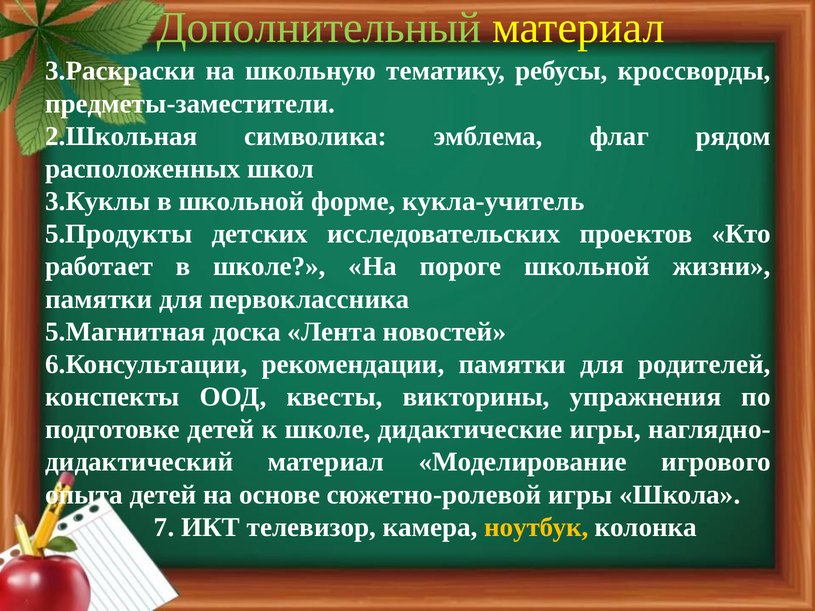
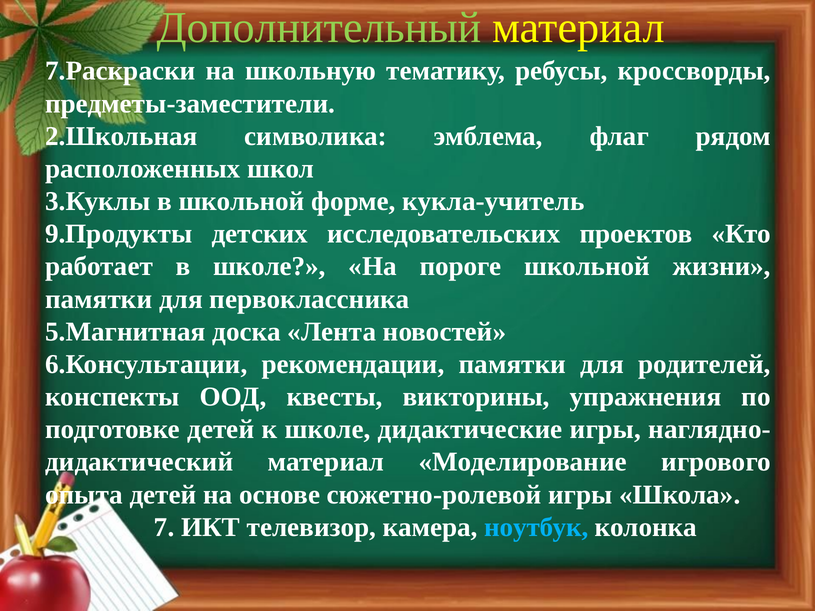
3.Раскраски: 3.Раскраски -> 7.Раскраски
5.Продукты: 5.Продукты -> 9.Продукты
ноутбук colour: yellow -> light blue
